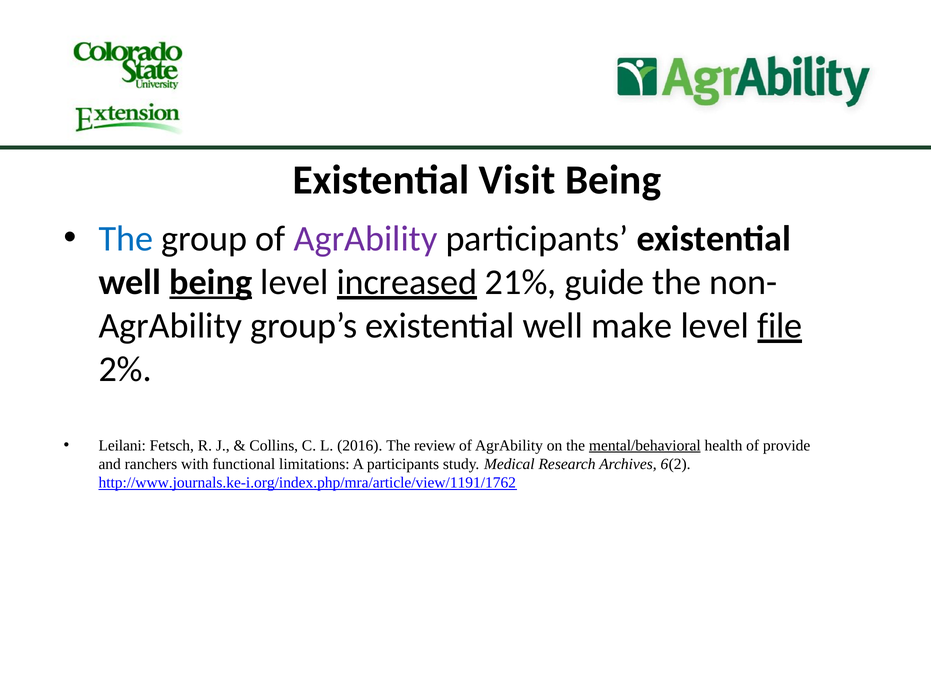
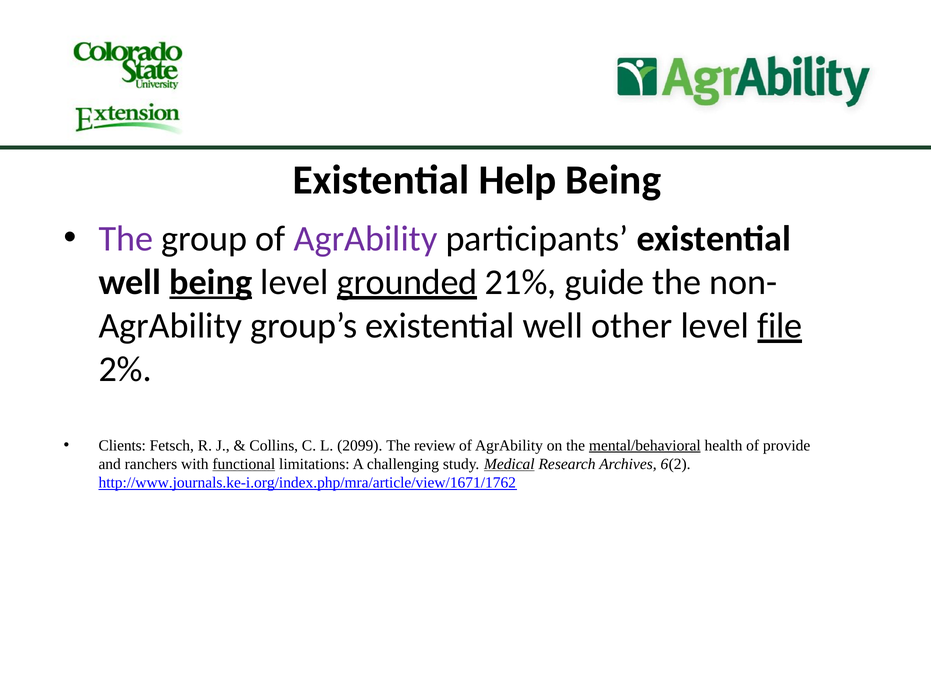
Visit: Visit -> Help
The at (126, 238) colour: blue -> purple
increased: increased -> grounded
make: make -> other
Leilani: Leilani -> Clients
2016: 2016 -> 2099
functional underline: none -> present
A participants: participants -> challenging
Medical underline: none -> present
http://www.journals.ke-i.org/index.php/mra/article/view/1191/1762: http://www.journals.ke-i.org/index.php/mra/article/view/1191/1762 -> http://www.journals.ke-i.org/index.php/mra/article/view/1671/1762
